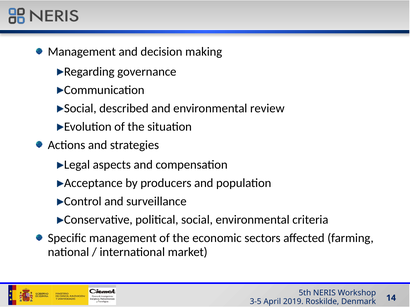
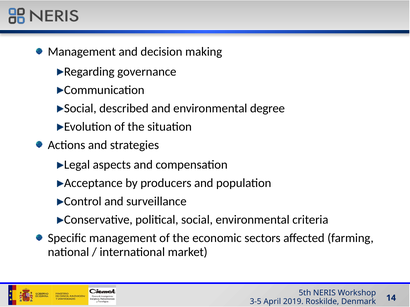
review: review -> degree
